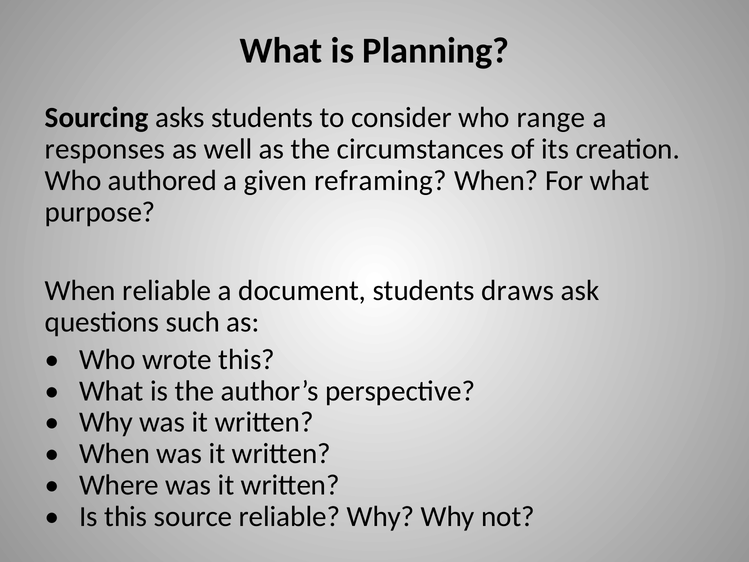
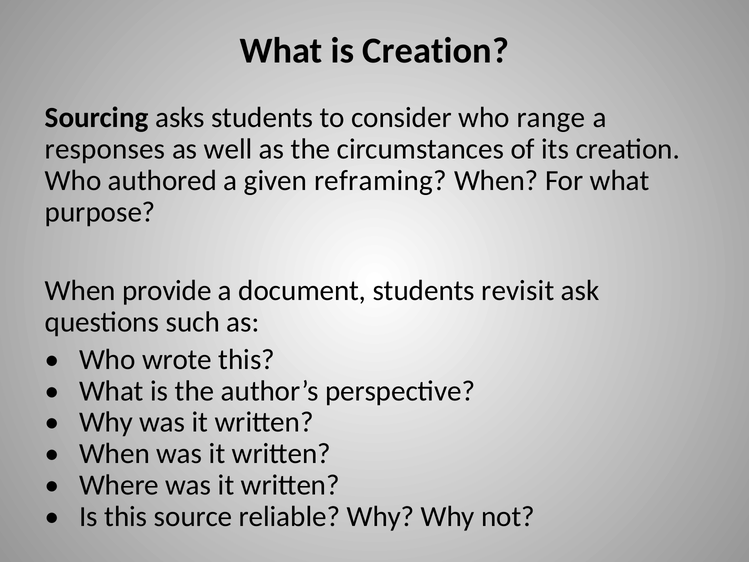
is Planning: Planning -> Creation
When reliable: reliable -> provide
draws: draws -> revisit
